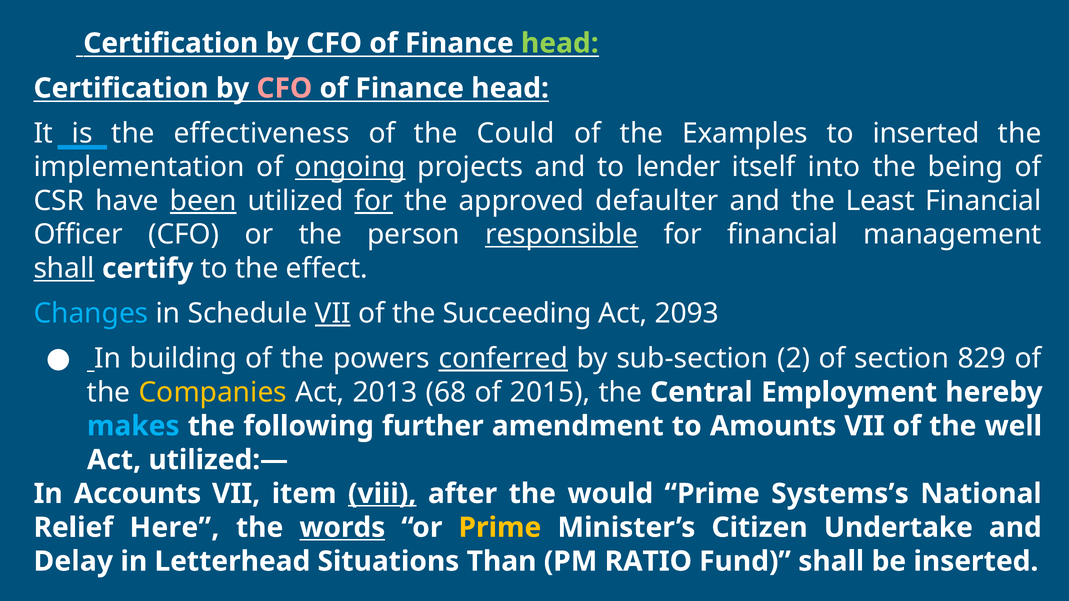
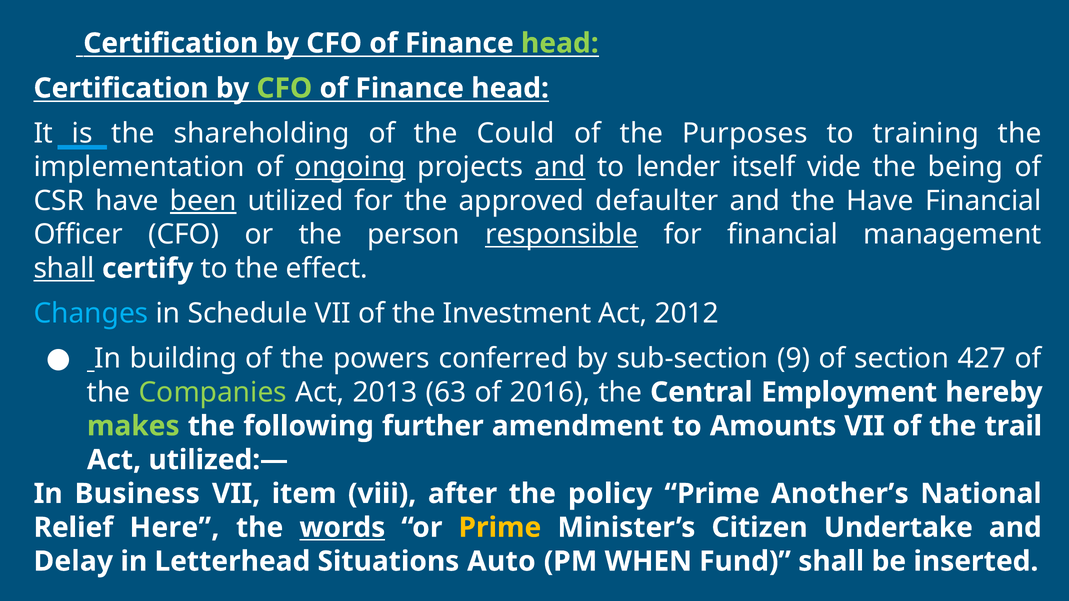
CFO at (284, 88) colour: pink -> light green
effectiveness: effectiveness -> shareholding
Examples: Examples -> Purposes
to inserted: inserted -> training
and at (560, 167) underline: none -> present
into: into -> vide
for at (374, 201) underline: present -> none
the Least: Least -> Have
VII at (333, 314) underline: present -> none
Succeeding: Succeeding -> Investment
2093: 2093 -> 2012
conferred underline: present -> none
2: 2 -> 9
829: 829 -> 427
Companies colour: yellow -> light green
68: 68 -> 63
2015: 2015 -> 2016
makes colour: light blue -> light green
well: well -> trail
Accounts: Accounts -> Business
viii underline: present -> none
would: would -> policy
Systems’s: Systems’s -> Another’s
Than: Than -> Auto
RATIO: RATIO -> WHEN
